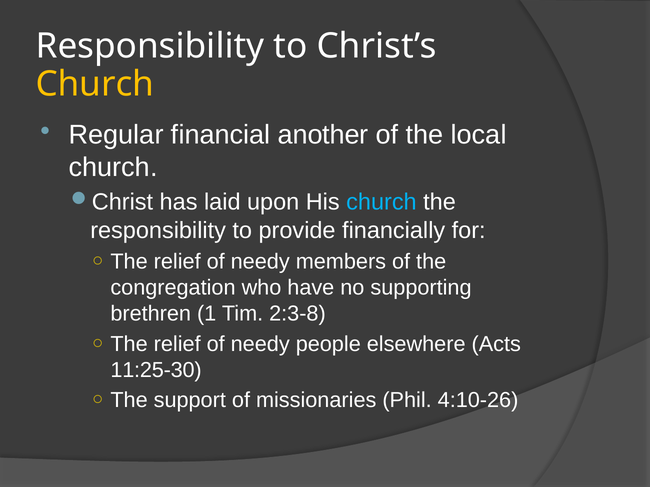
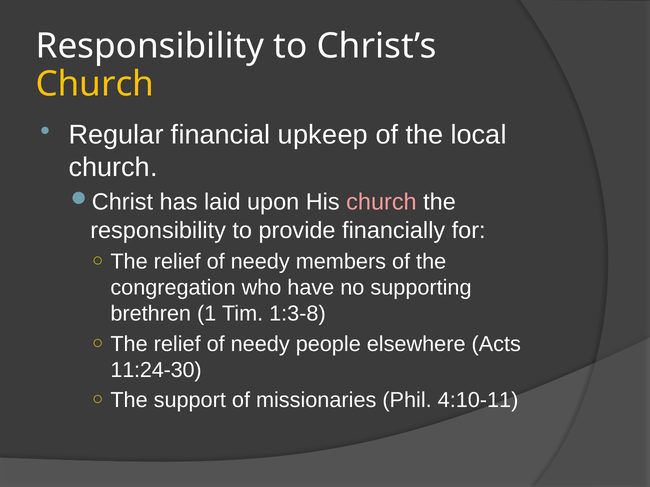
another: another -> upkeep
church at (381, 202) colour: light blue -> pink
2:3-8: 2:3-8 -> 1:3-8
11:25-30: 11:25-30 -> 11:24-30
4:10-26: 4:10-26 -> 4:10-11
